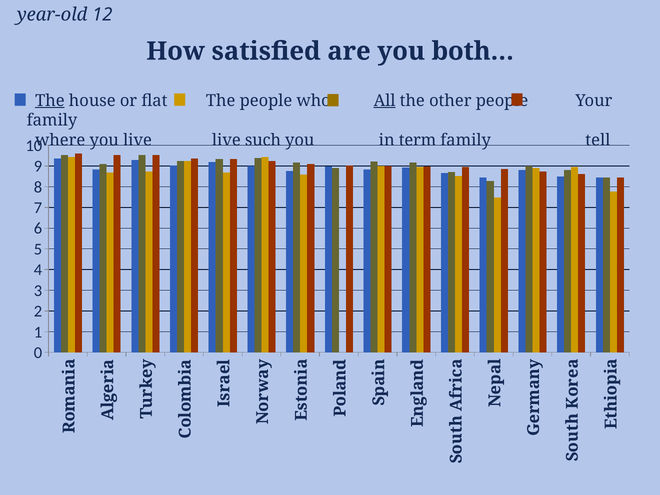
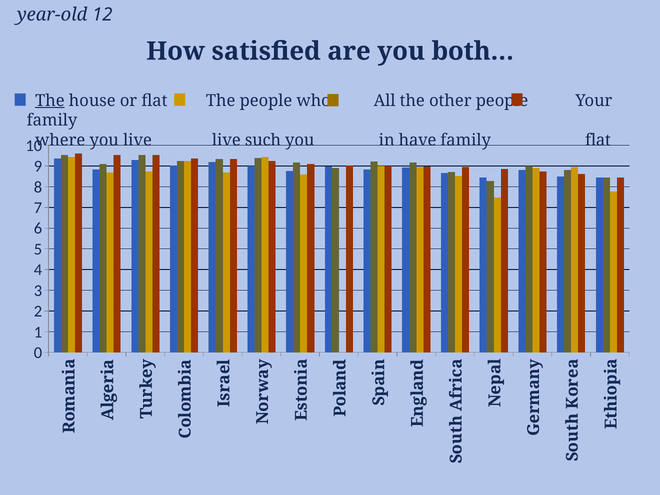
All underline: present -> none
term: term -> have
family tell: tell -> flat
